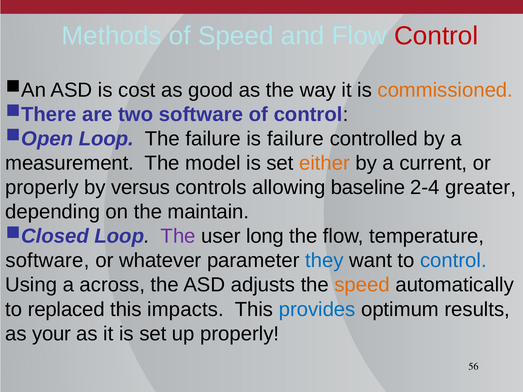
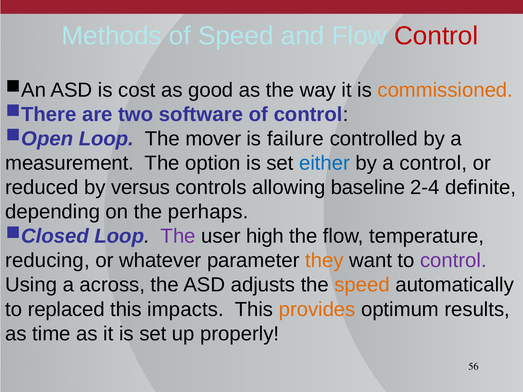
The failure: failure -> mover
model: model -> option
either colour: orange -> blue
a current: current -> control
properly at (42, 188): properly -> reduced
greater: greater -> definite
maintain: maintain -> perhaps
long: long -> high
software at (47, 261): software -> reducing
they colour: blue -> orange
control at (453, 261) colour: blue -> purple
provides colour: blue -> orange
your: your -> time
